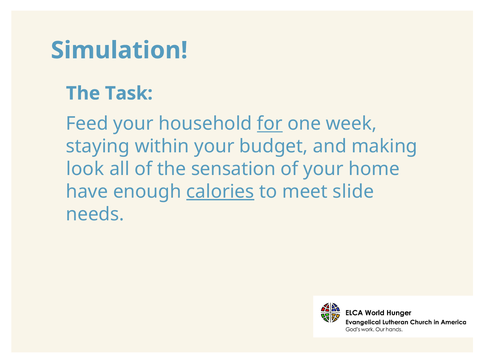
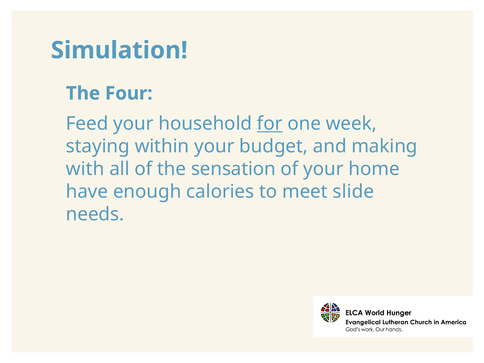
Task: Task -> Four
look: look -> with
calories underline: present -> none
